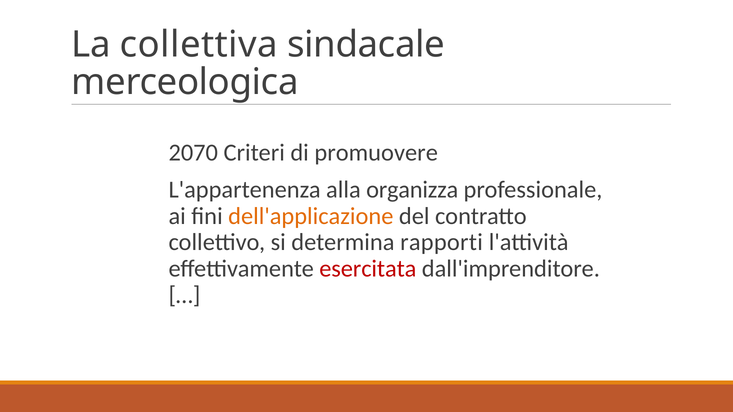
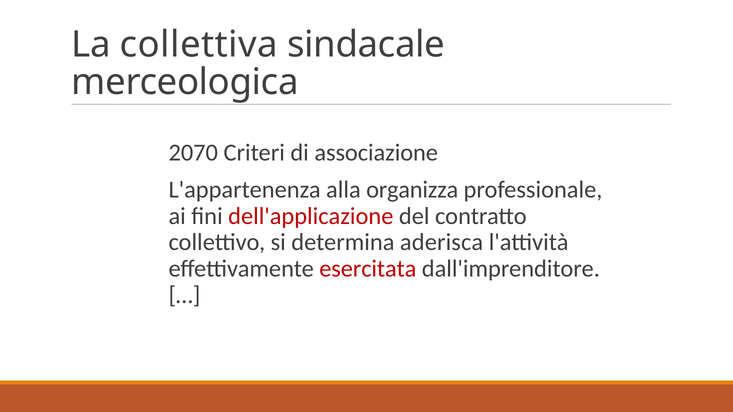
promuovere: promuovere -> associazione
dell'applicazione colour: orange -> red
rapporti: rapporti -> aderisca
